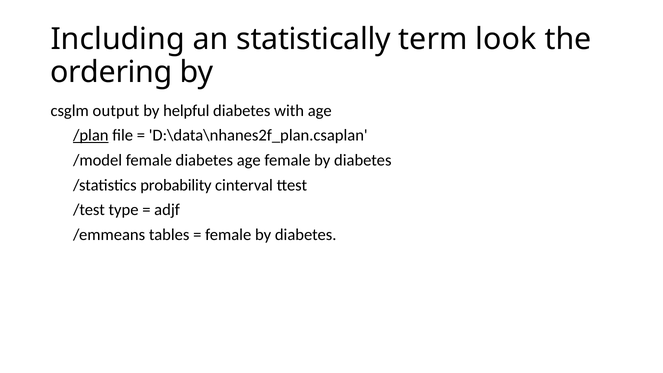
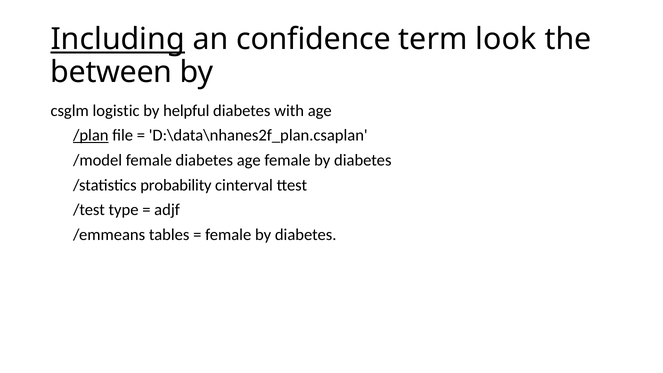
Including underline: none -> present
statistically: statistically -> confidence
ordering: ordering -> between
output: output -> logistic
